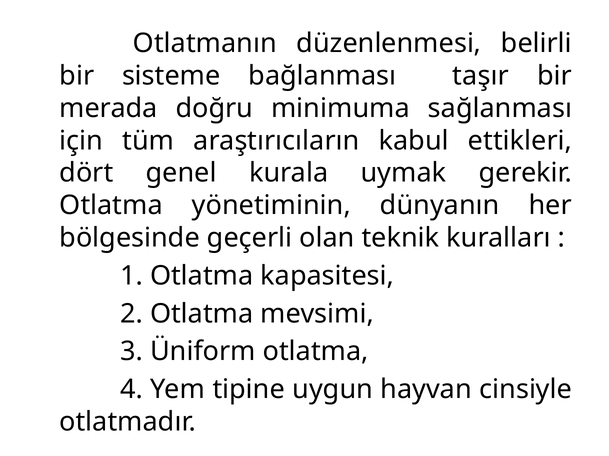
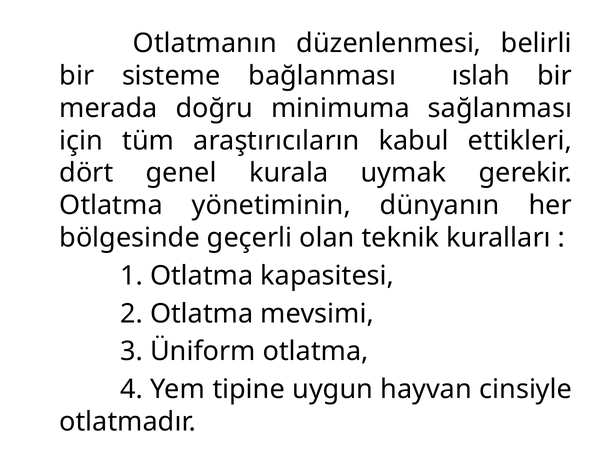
taşır: taşır -> ıslah
